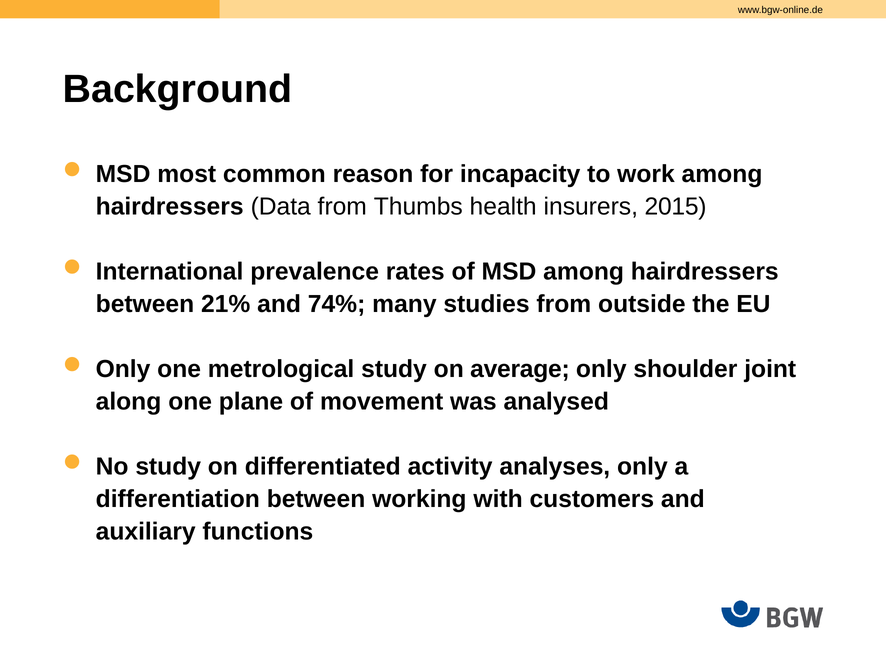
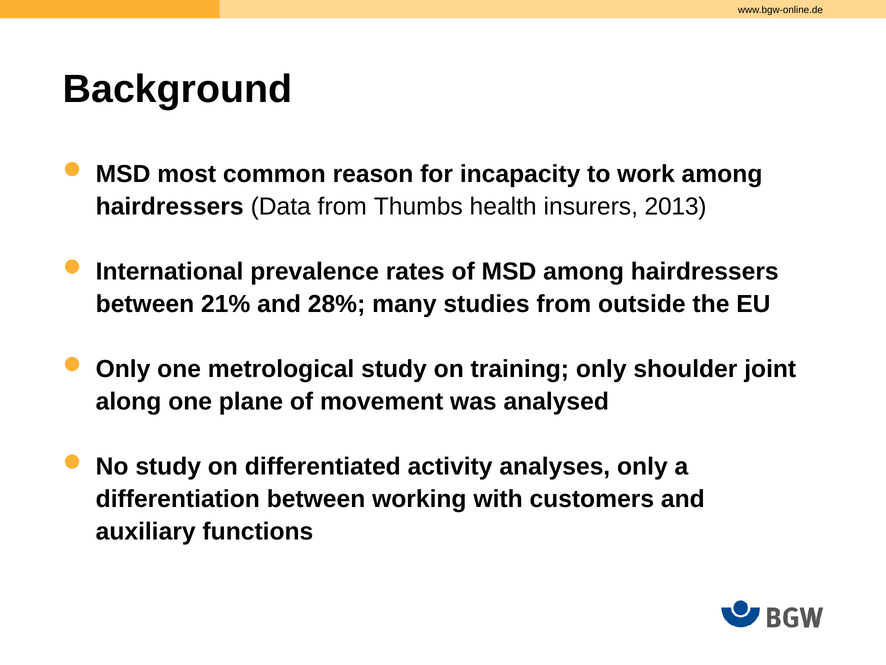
2015: 2015 -> 2013
74%: 74% -> 28%
average: average -> training
